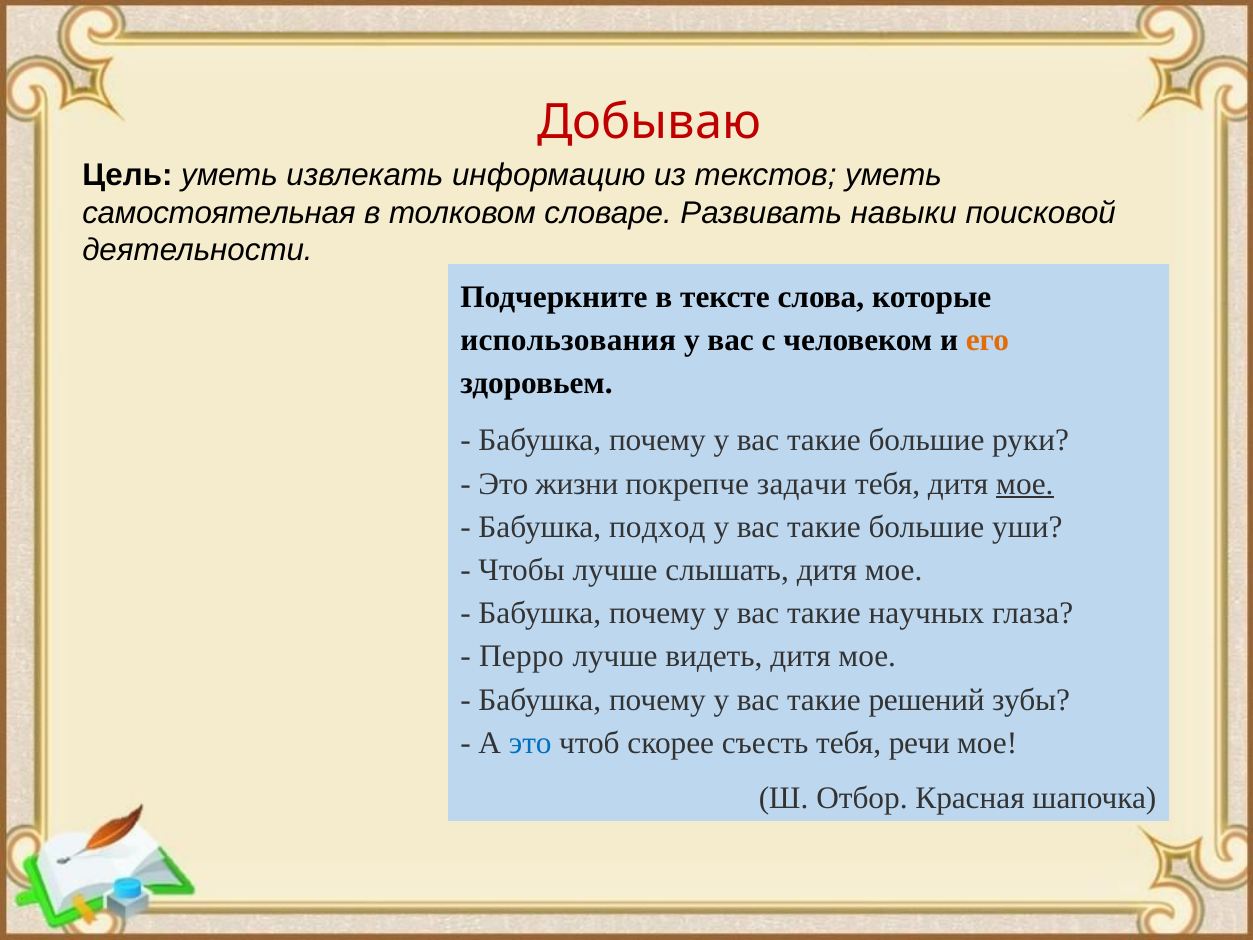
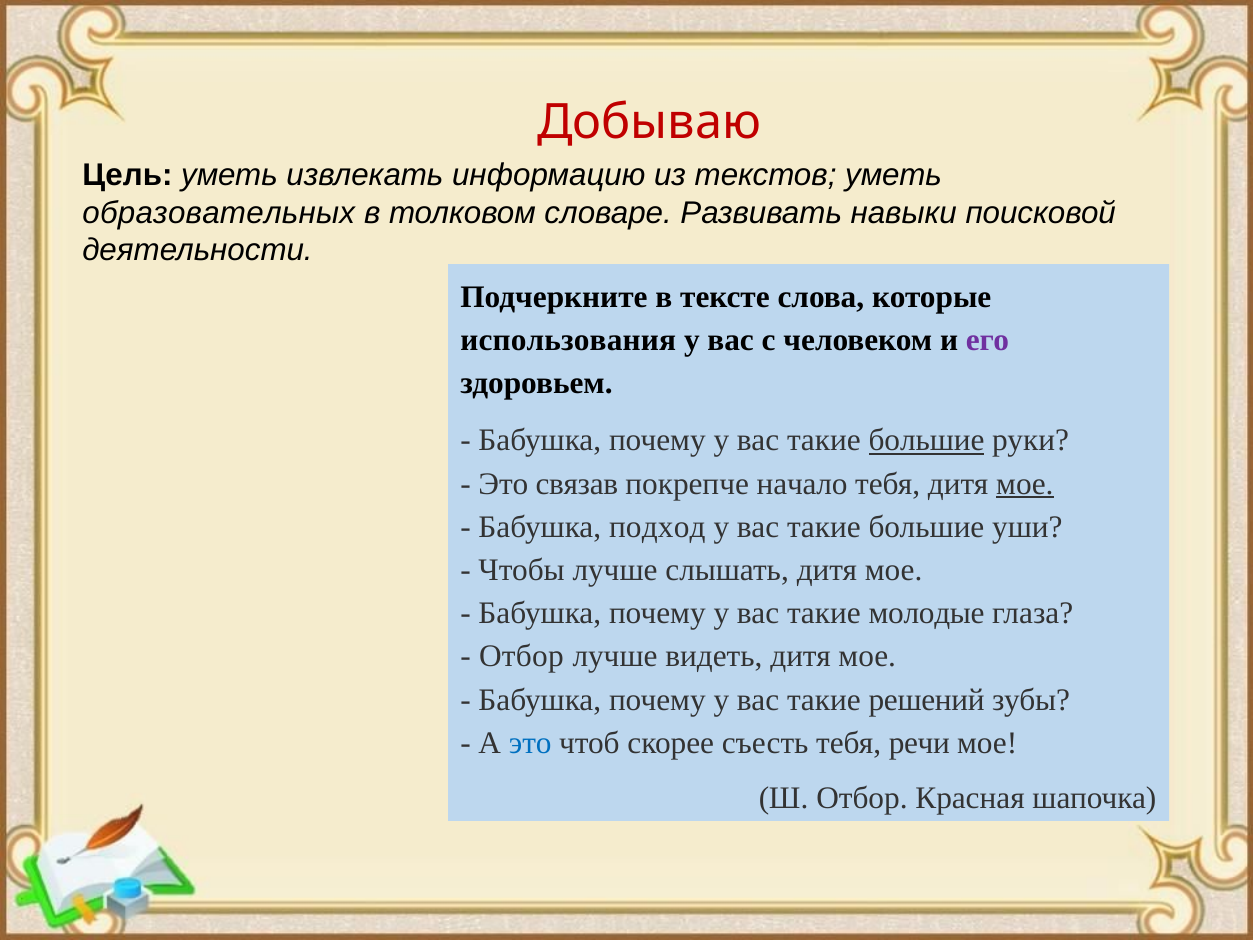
самостоятельная: самостоятельная -> образовательных
его colour: orange -> purple
большие at (927, 440) underline: none -> present
жизни: жизни -> связав
задачи: задачи -> начало
научных: научных -> молодые
Перро at (521, 656): Перро -> Отбор
